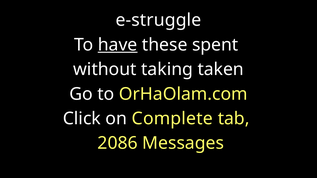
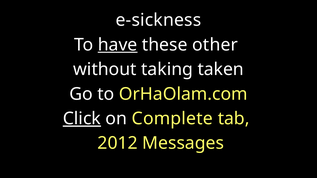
e-struggle: e-struggle -> e-sickness
spent: spent -> other
Click underline: none -> present
2086: 2086 -> 2012
